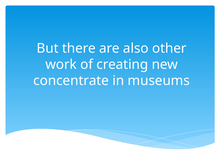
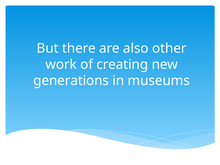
concentrate: concentrate -> generations
